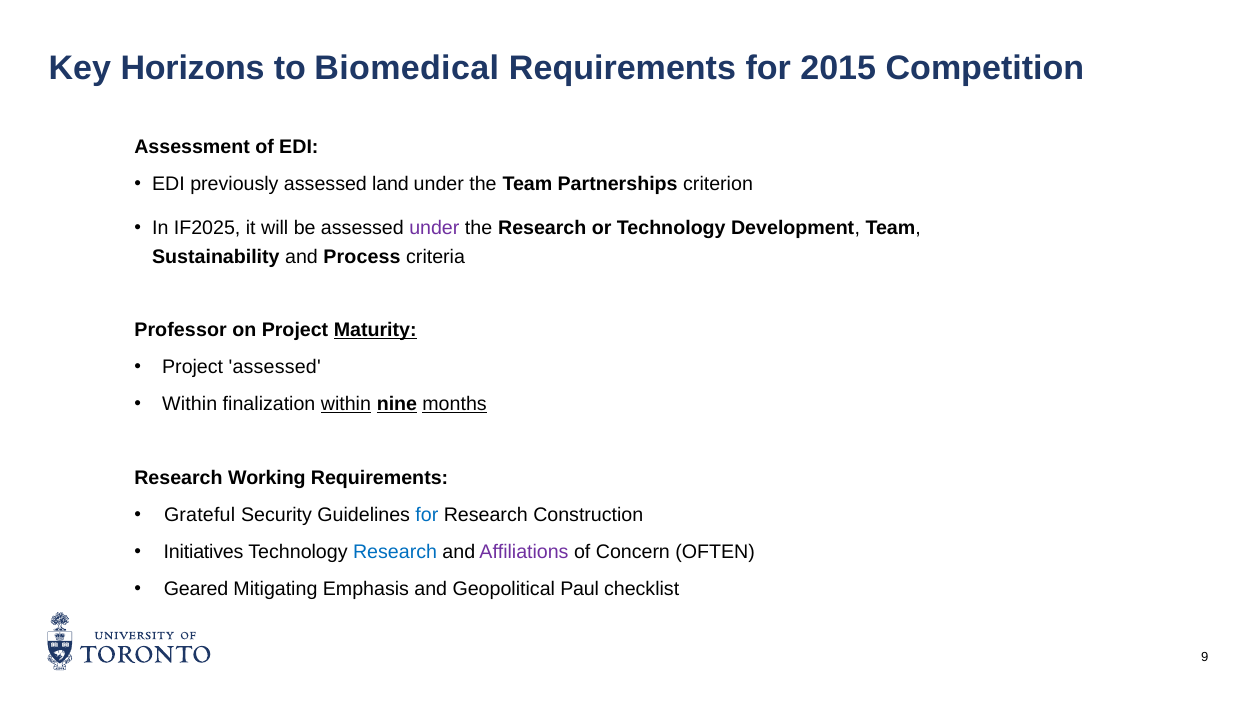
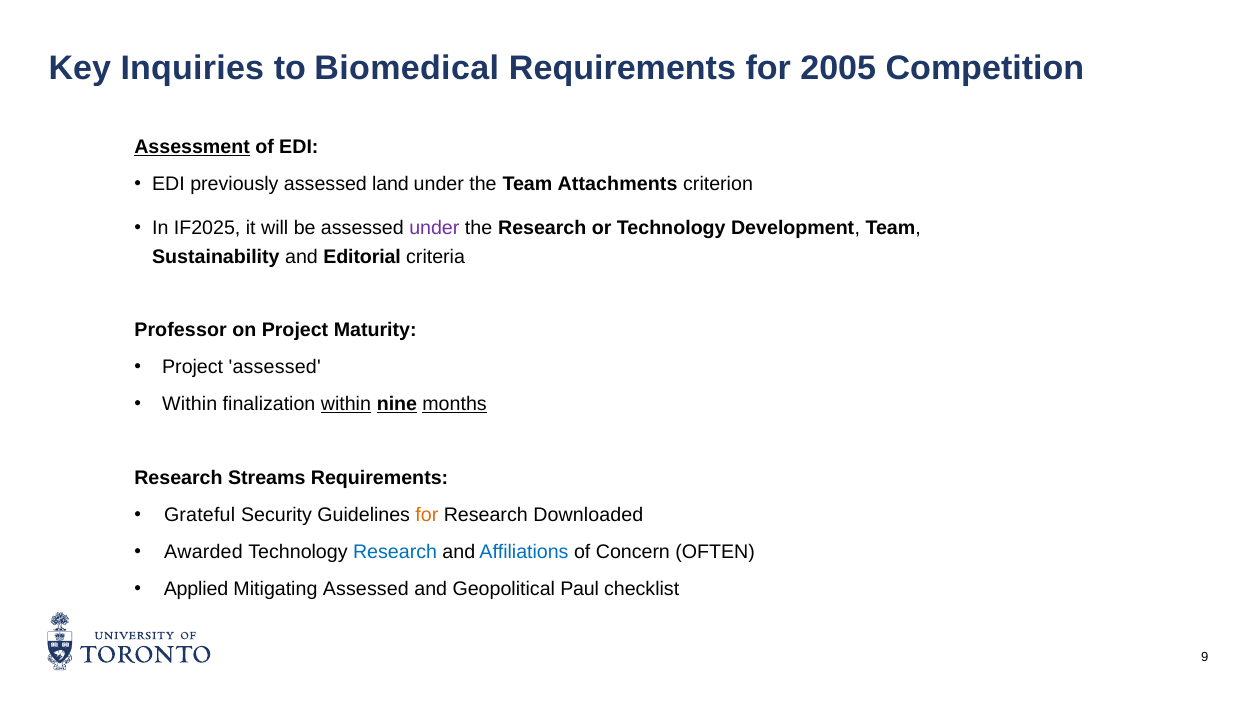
Horizons: Horizons -> Inquiries
2015: 2015 -> 2005
Assessment underline: none -> present
Partnerships: Partnerships -> Attachments
Process: Process -> Editorial
Maturity underline: present -> none
Working: Working -> Streams
for at (427, 515) colour: blue -> orange
Construction: Construction -> Downloaded
Initiatives: Initiatives -> Awarded
Affiliations colour: purple -> blue
Geared: Geared -> Applied
Mitigating Emphasis: Emphasis -> Assessed
